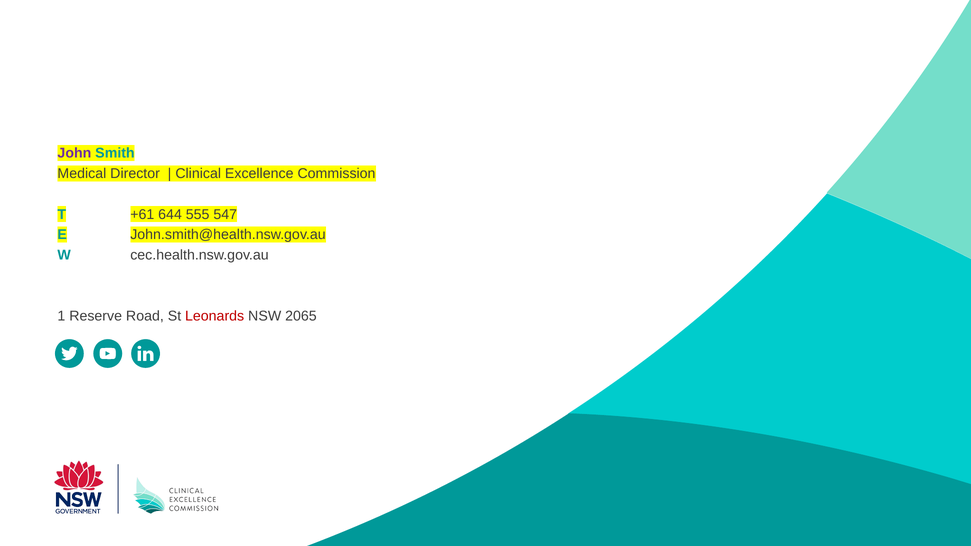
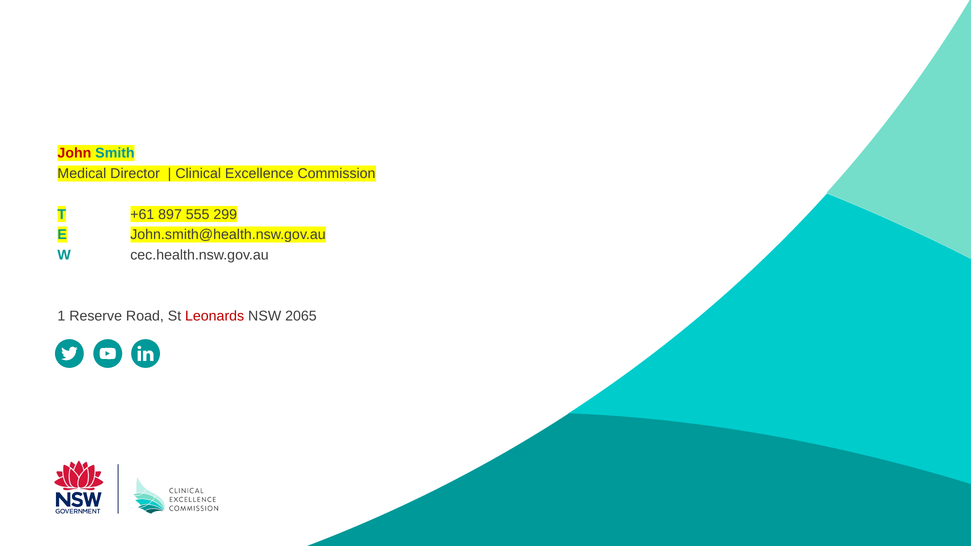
John colour: purple -> red
644: 644 -> 897
547: 547 -> 299
